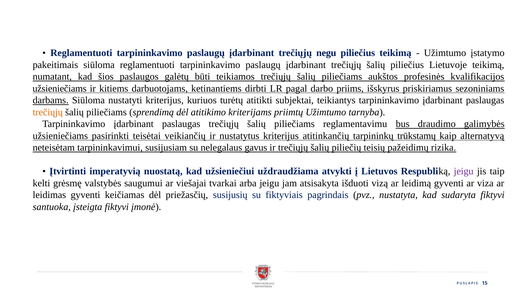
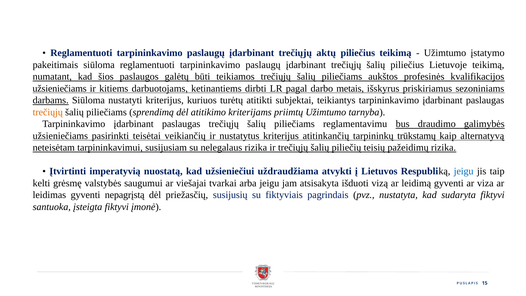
negu: negu -> aktų
priims: priims -> metais
nelegalaus gavus: gavus -> rizika
jeigu at (464, 171) colour: purple -> blue
keičiamas: keičiamas -> nepagrįstą
